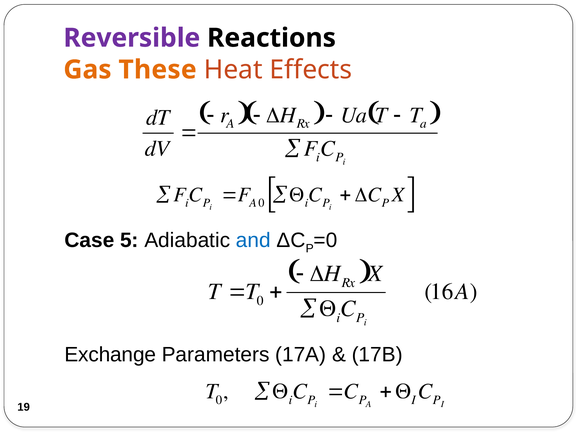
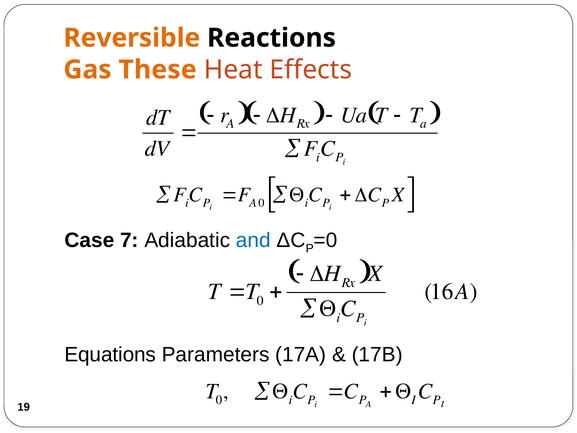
Reversible colour: purple -> orange
5: 5 -> 7
Exchange: Exchange -> Equations
